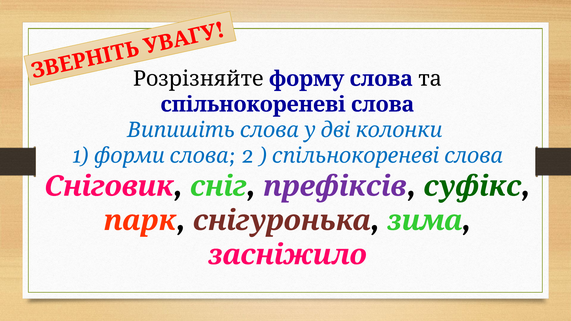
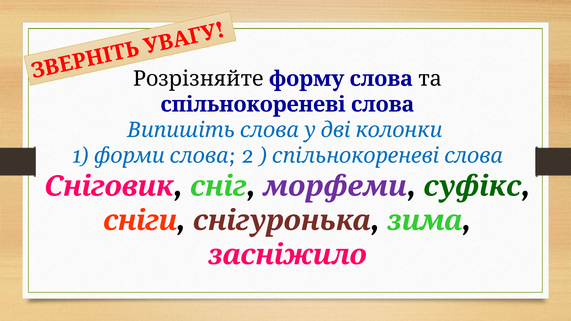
префіксів: префіксів -> морфеми
парк: парк -> сніги
